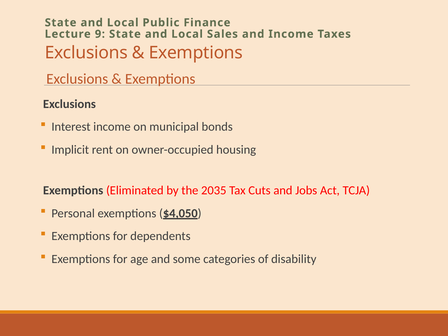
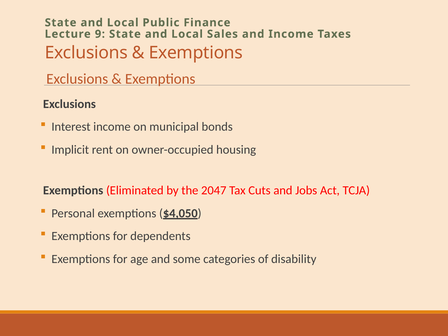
2035: 2035 -> 2047
